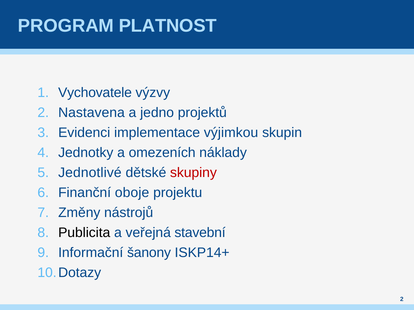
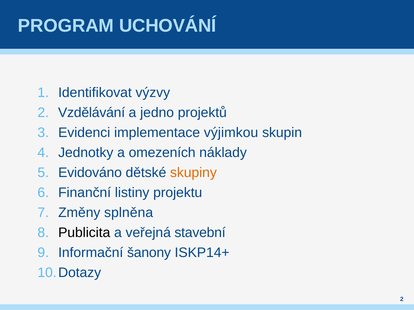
PLATNOST: PLATNOST -> UCHOVÁNÍ
Vychovatele: Vychovatele -> Identifikovat
Nastavena: Nastavena -> Vzdělávání
Jednotlivé: Jednotlivé -> Evidováno
skupiny colour: red -> orange
oboje: oboje -> listiny
nástrojů: nástrojů -> splněna
